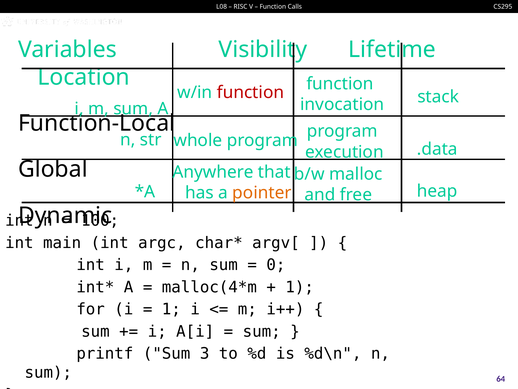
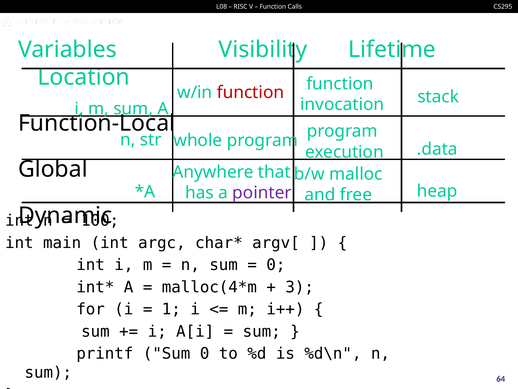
pointer colour: orange -> purple
1 at (300, 287): 1 -> 3
Sum 3: 3 -> 0
